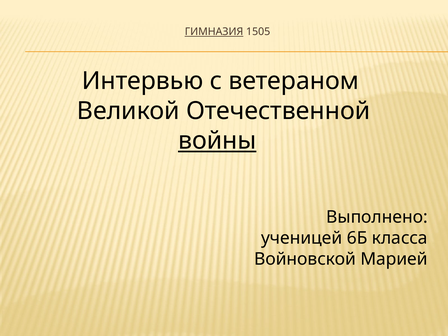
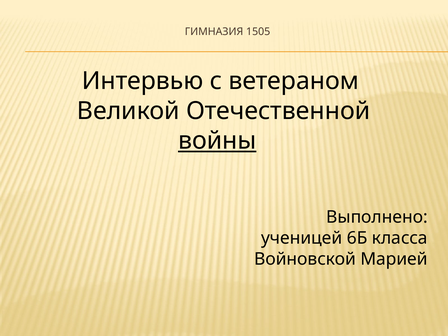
ГИМНАЗИЯ underline: present -> none
